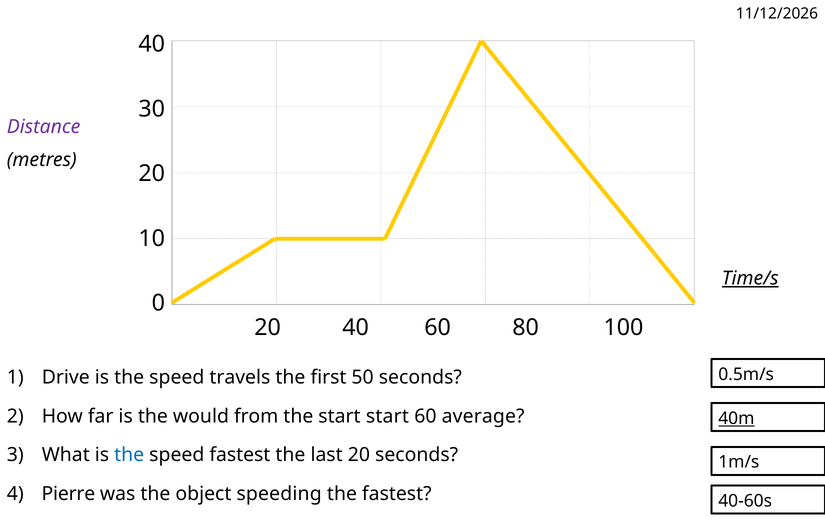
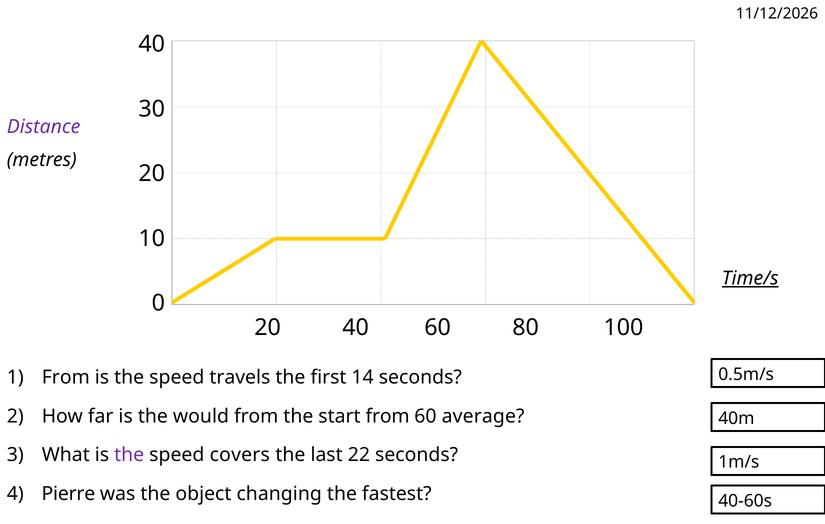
Drive at (66, 377): Drive -> From
50: 50 -> 14
start start: start -> from
40m underline: present -> none
the at (129, 455) colour: blue -> purple
speed fastest: fastest -> covers
last 20: 20 -> 22
speeding: speeding -> changing
